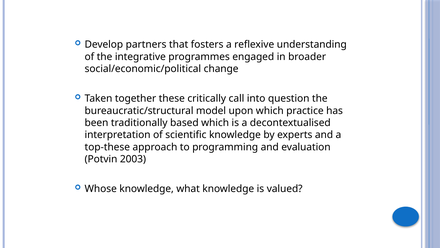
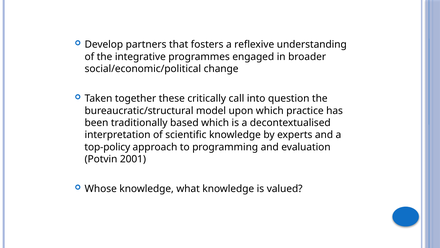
top-these: top-these -> top-policy
2003: 2003 -> 2001
